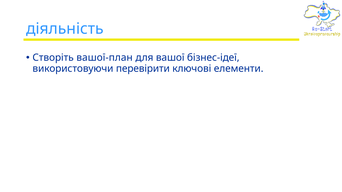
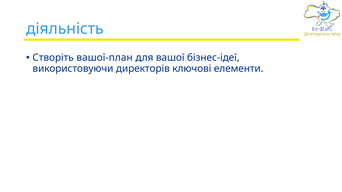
перевірити: перевірити -> директорів
